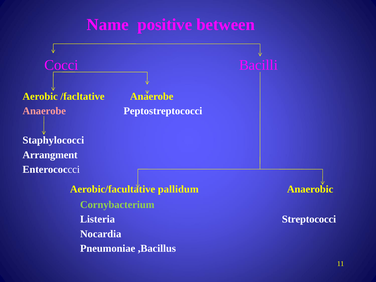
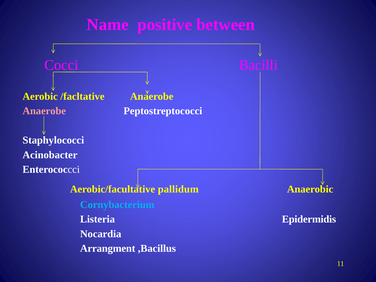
Arrangment: Arrangment -> Acinobacter
Cornybacterium colour: light green -> light blue
Streptococci: Streptococci -> Epidermidis
Pneumoniae: Pneumoniae -> Arrangment
